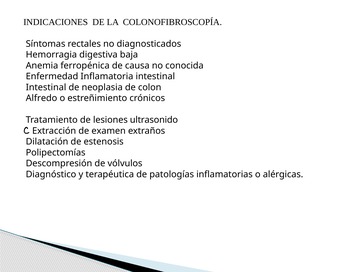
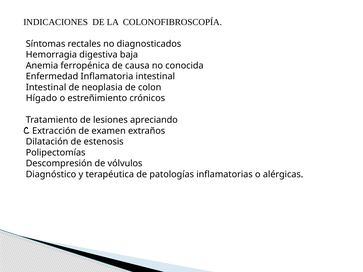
Alfredo: Alfredo -> Hígado
ultrasonido: ultrasonido -> apreciando
